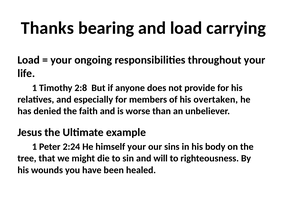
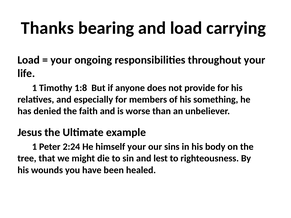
2:8: 2:8 -> 1:8
overtaken: overtaken -> something
will: will -> lest
